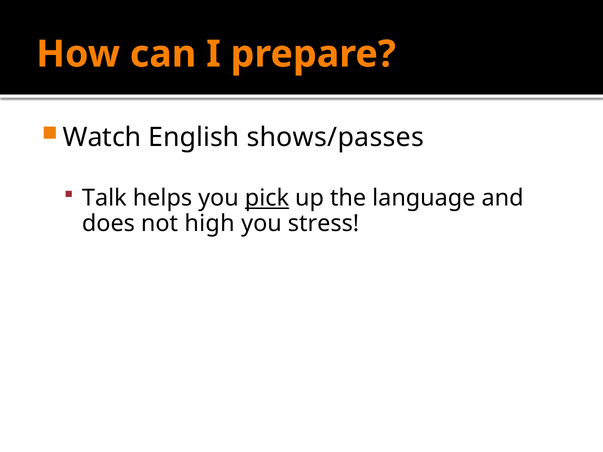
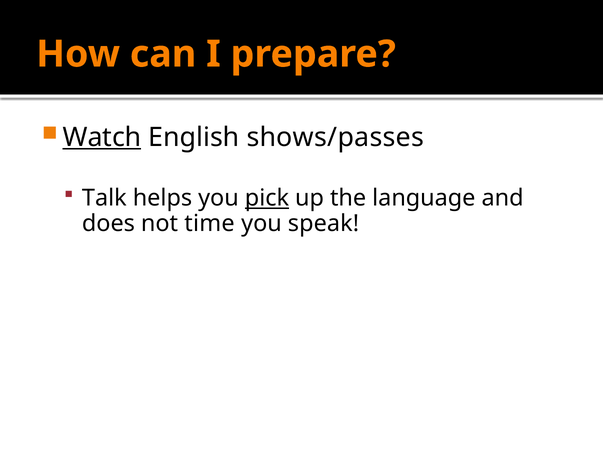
Watch underline: none -> present
high: high -> time
stress: stress -> speak
